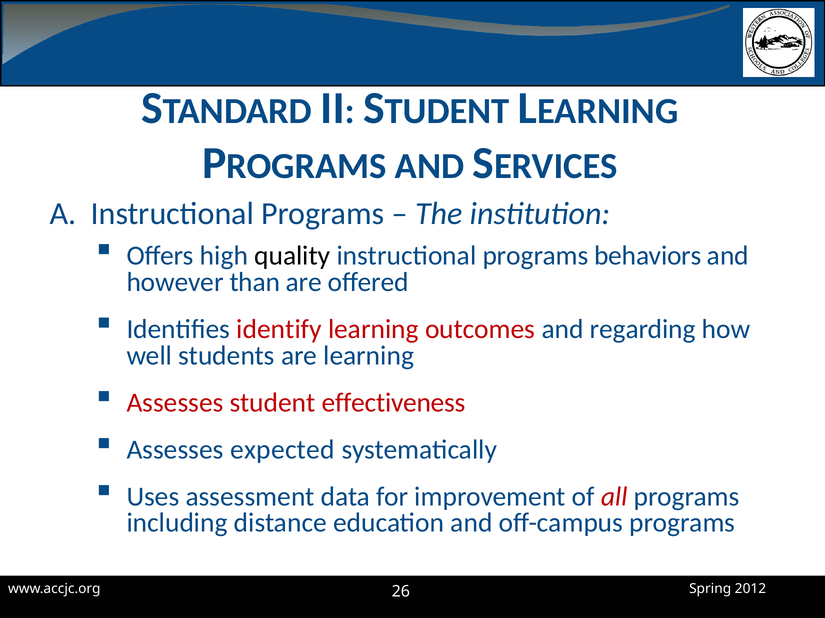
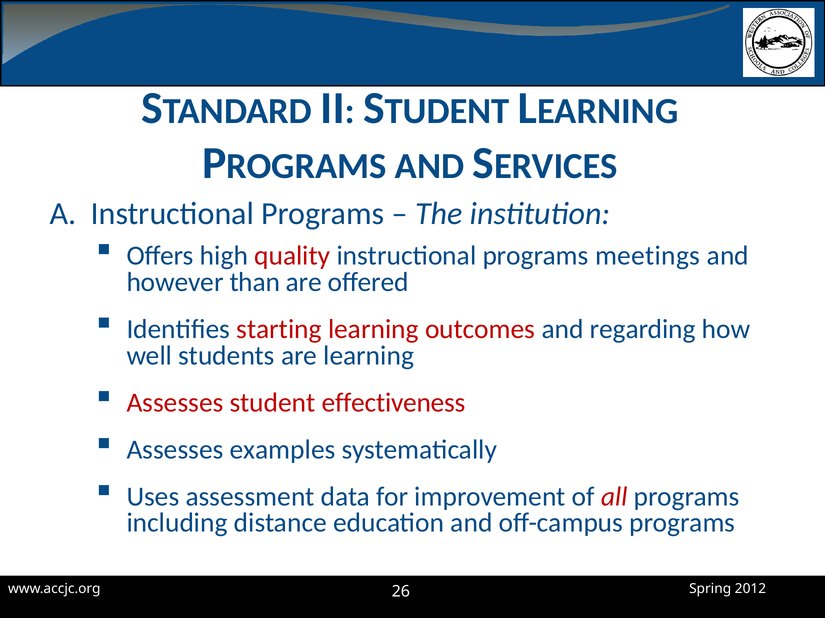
quality colour: black -> red
behaviors: behaviors -> meetings
identify: identify -> starting
expected: expected -> examples
